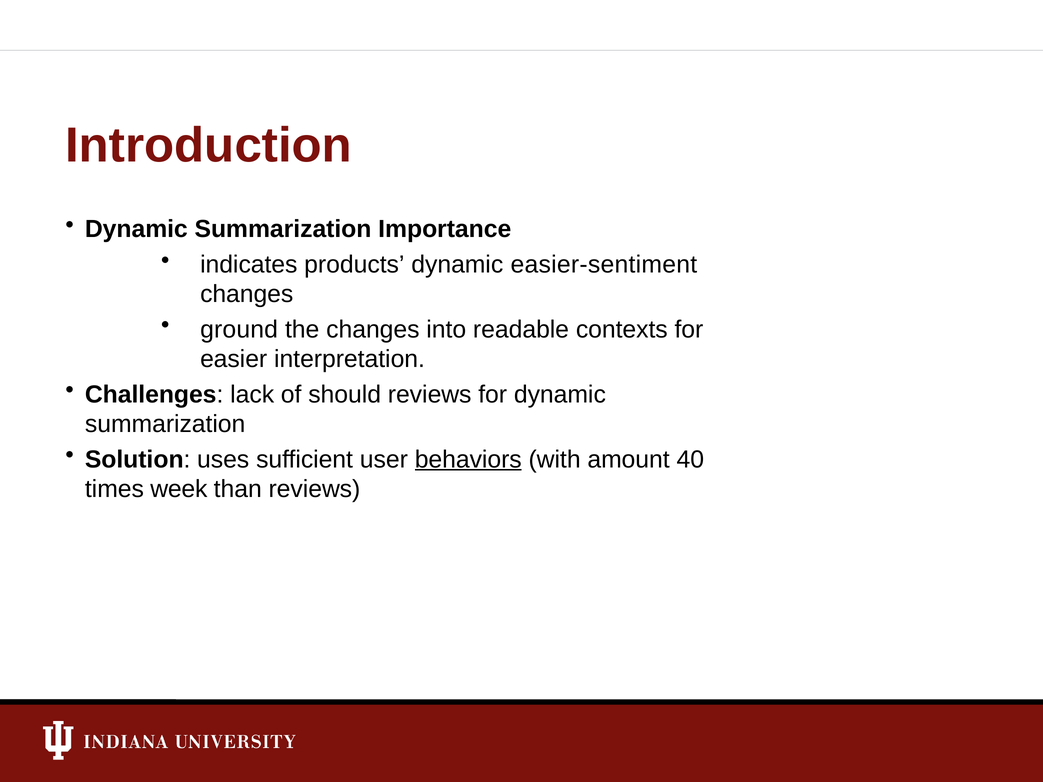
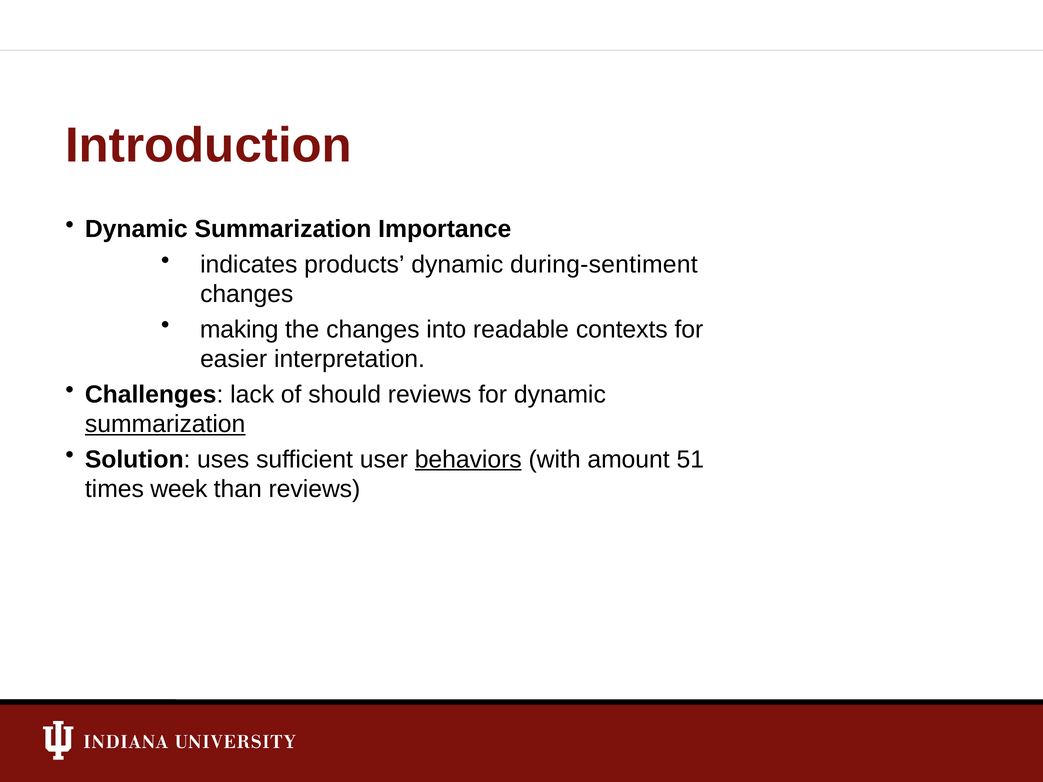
easier-sentiment: easier-sentiment -> during-sentiment
ground: ground -> making
summarization at (165, 424) underline: none -> present
40: 40 -> 51
